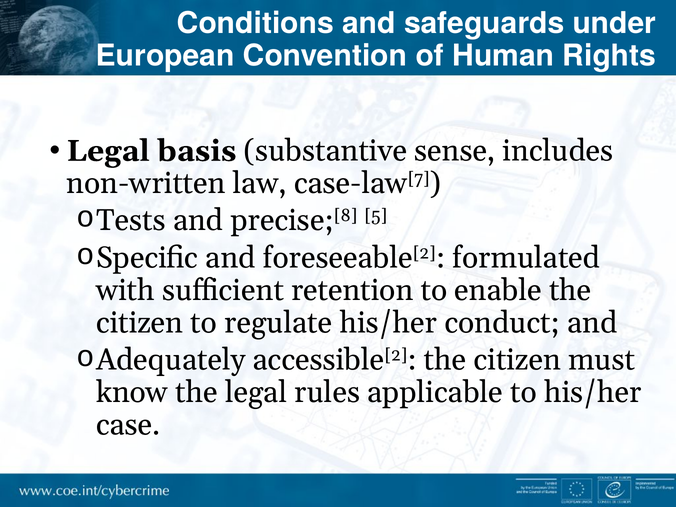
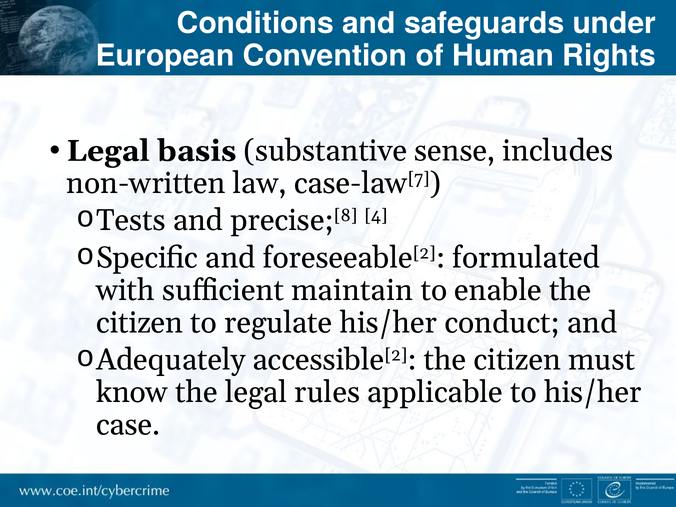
5: 5 -> 4
retention: retention -> maintain
